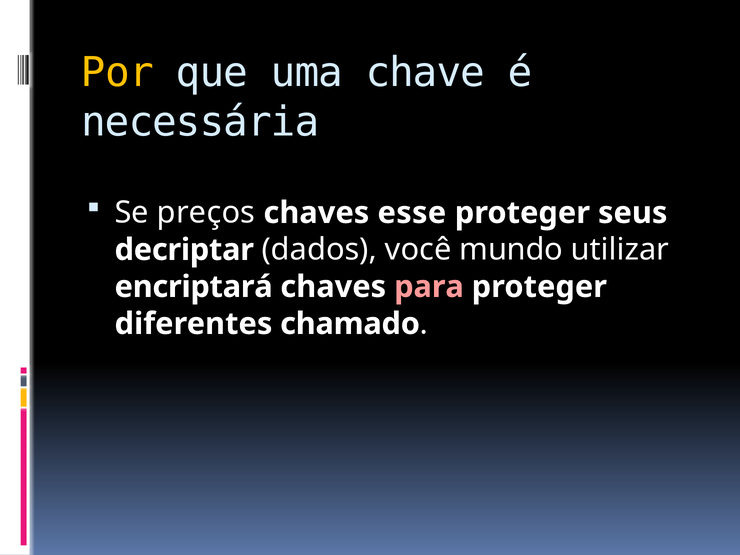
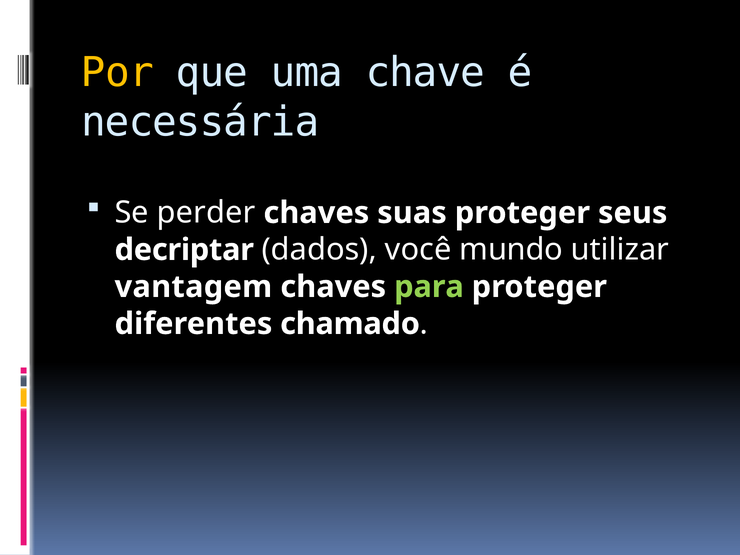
preços: preços -> perder
esse: esse -> suas
encriptará: encriptará -> vantagem
para colour: pink -> light green
